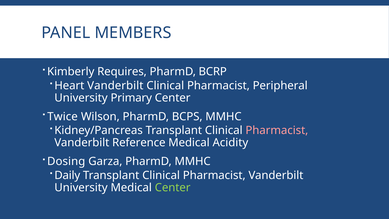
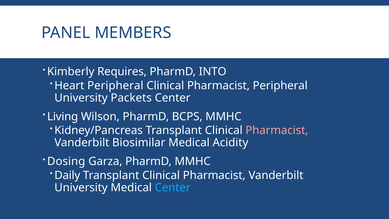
BCRP: BCRP -> INTO
Heart Vanderbilt: Vanderbilt -> Peripheral
Primary: Primary -> Packets
Twice: Twice -> Living
Reference: Reference -> Biosimilar
Center at (173, 187) colour: light green -> light blue
